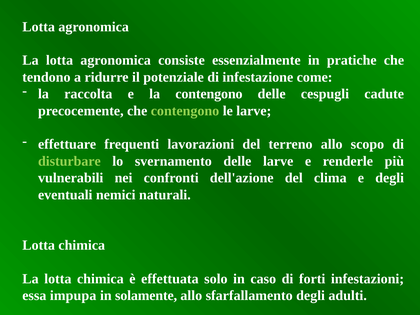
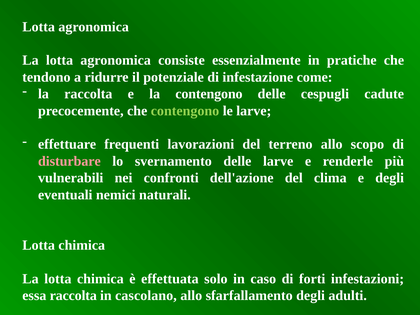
disturbare colour: light green -> pink
essa impupa: impupa -> raccolta
solamente: solamente -> cascolano
